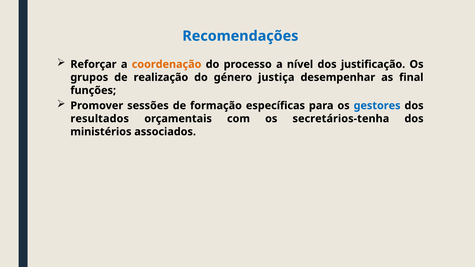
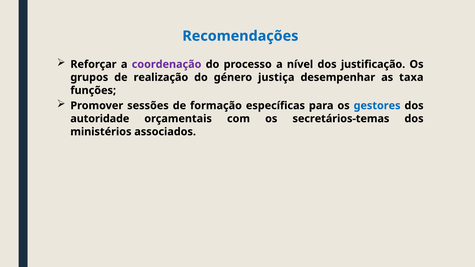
coordenação colour: orange -> purple
final: final -> taxa
resultados: resultados -> autoridade
secretários-tenha: secretários-tenha -> secretários-temas
